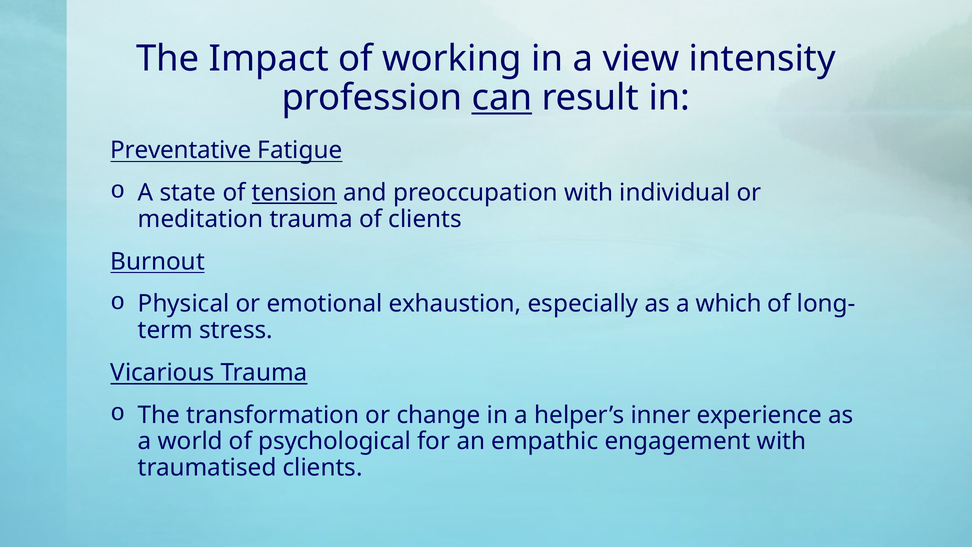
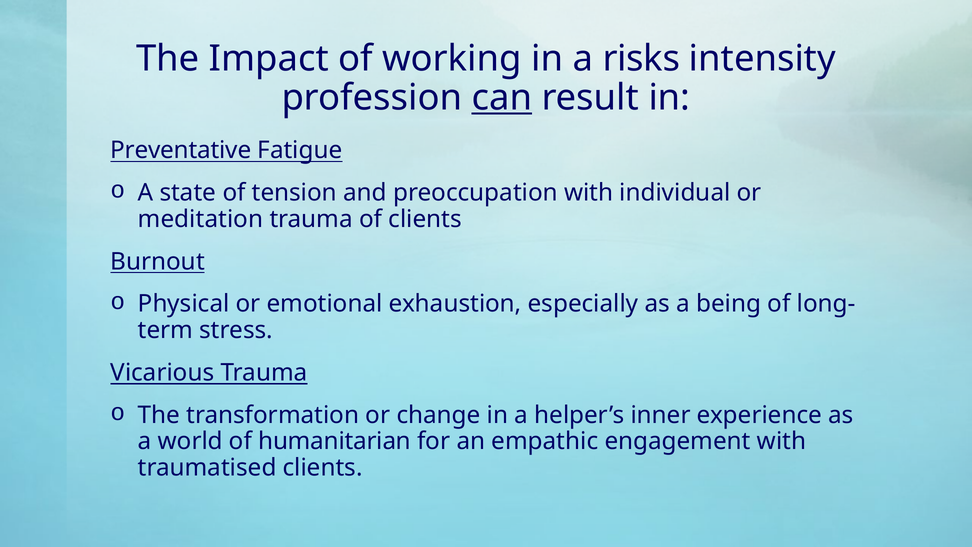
view: view -> risks
tension underline: present -> none
which: which -> being
psychological: psychological -> humanitarian
